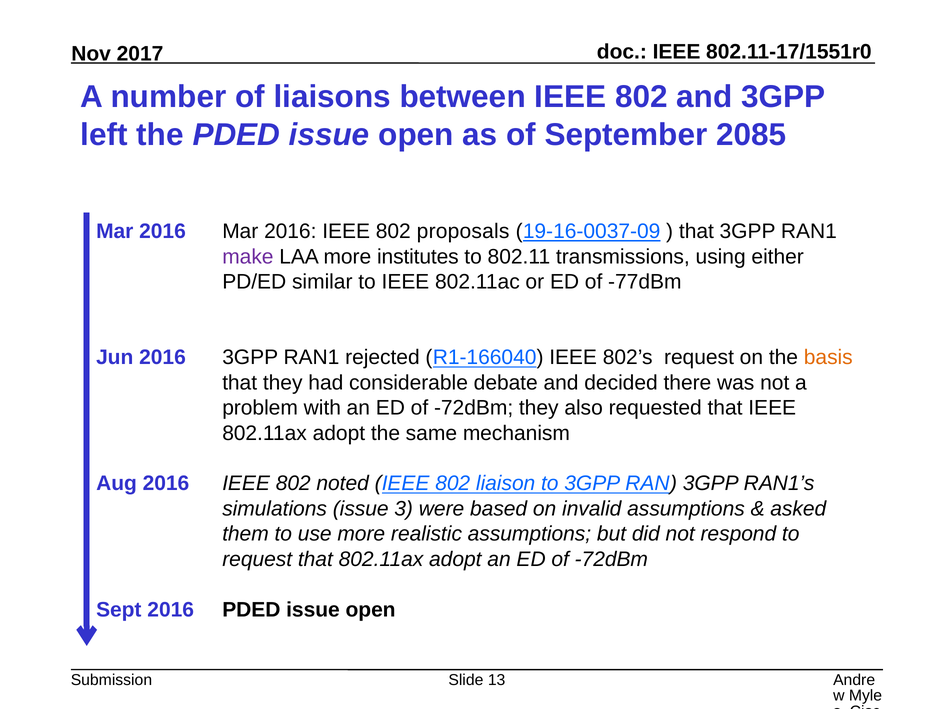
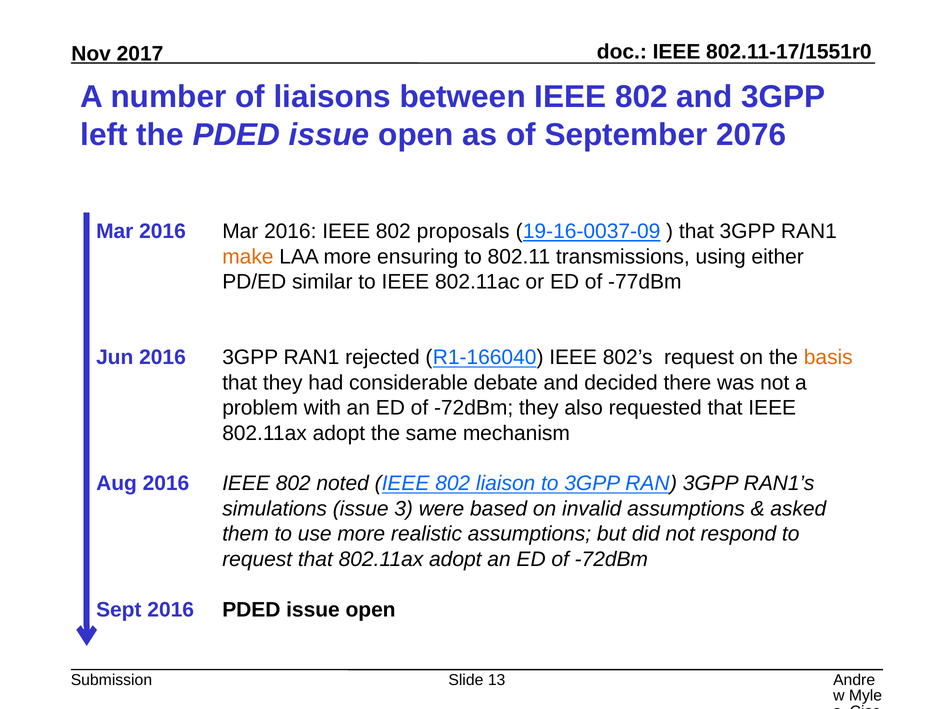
2085: 2085 -> 2076
make colour: purple -> orange
institutes: institutes -> ensuring
